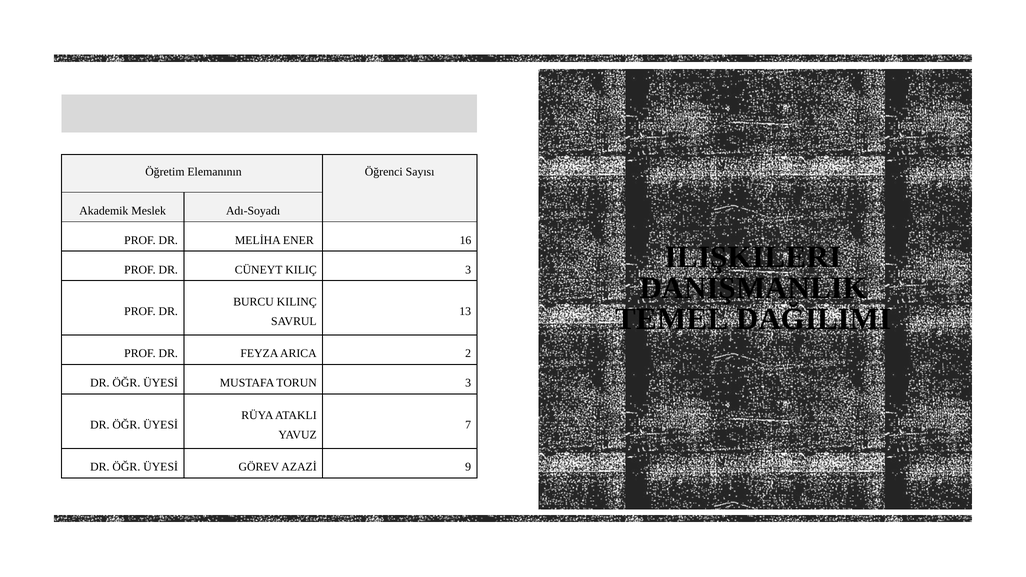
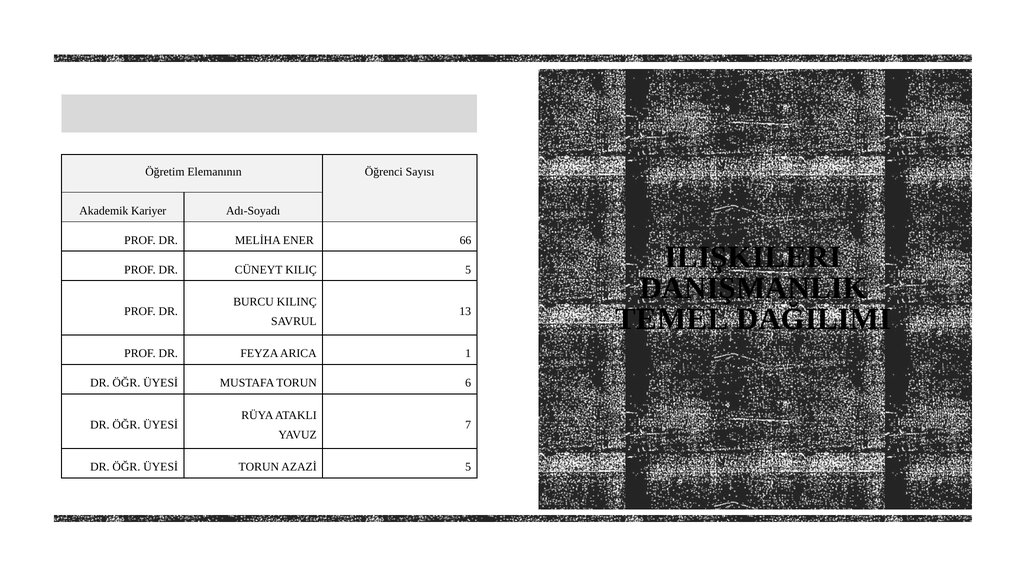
Meslek: Meslek -> Kariyer
16: 16 -> 66
KILIÇ 3: 3 -> 5
2: 2 -> 1
TORUN 3: 3 -> 6
ÜYESİ GÖREV: GÖREV -> TORUN
AZAZİ 9: 9 -> 5
